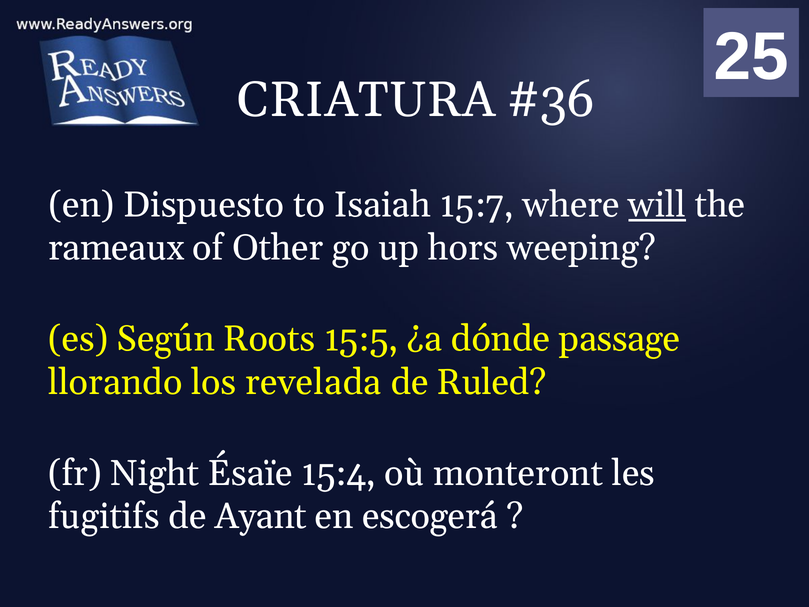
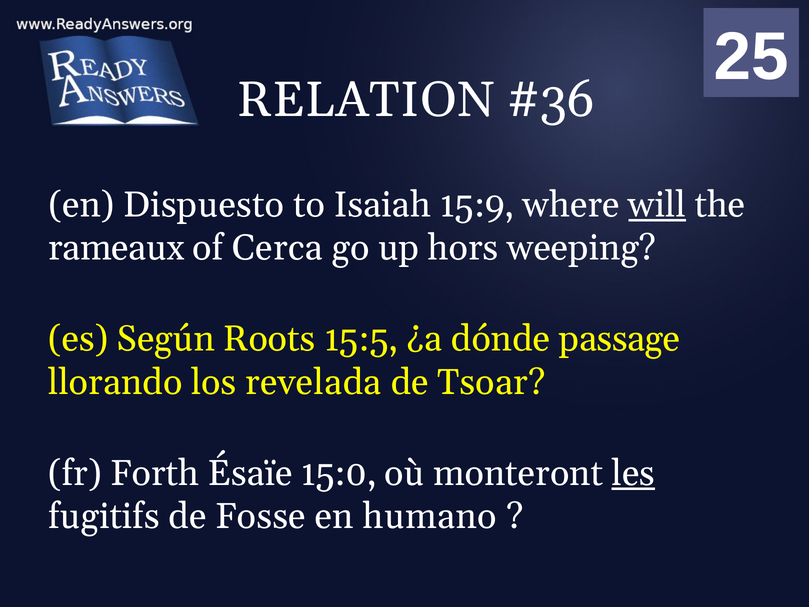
CRIATURA: CRIATURA -> RELATION
15:7: 15:7 -> 15:9
Other: Other -> Cerca
Ruled: Ruled -> Tsoar
Night: Night -> Forth
15:4: 15:4 -> 15:0
les underline: none -> present
Ayant: Ayant -> Fosse
escogerá: escogerá -> humano
